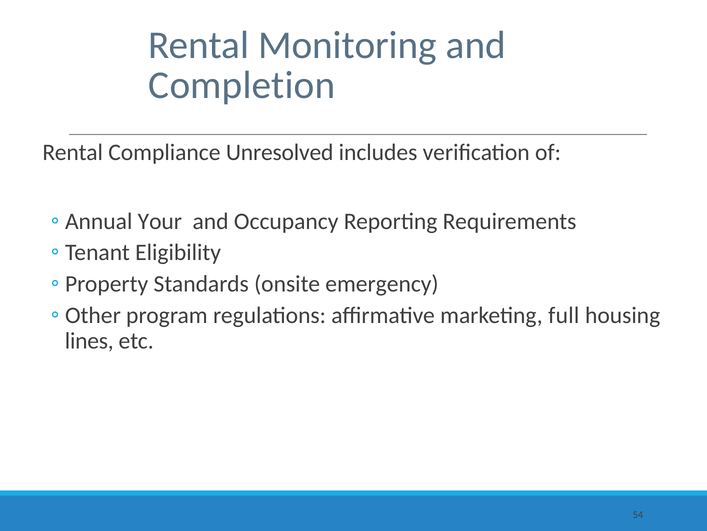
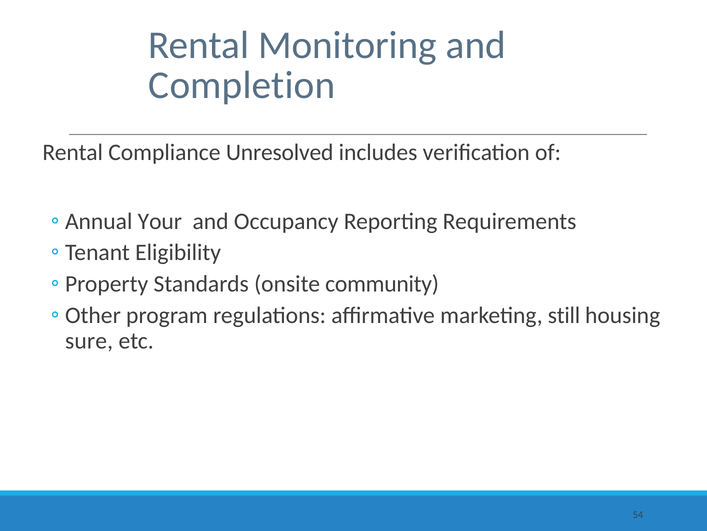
emergency: emergency -> community
full: full -> still
lines: lines -> sure
